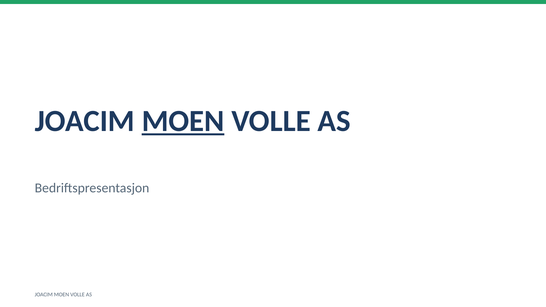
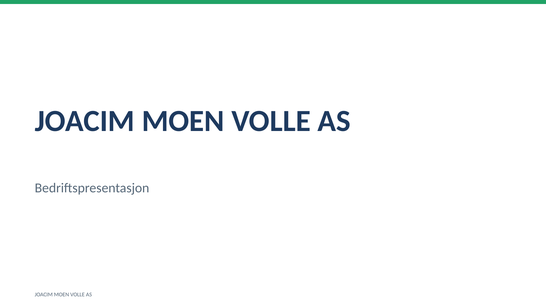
MOEN at (183, 121) underline: present -> none
